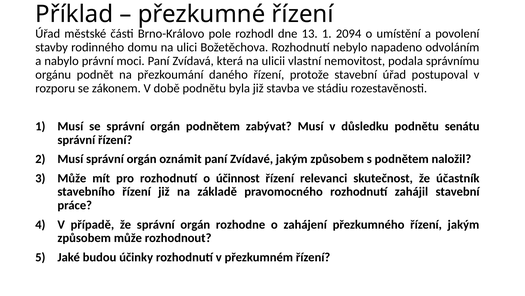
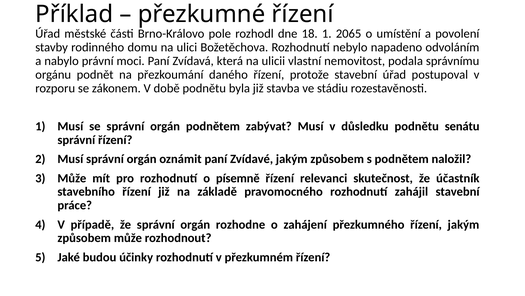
13: 13 -> 18
2094: 2094 -> 2065
účinnost: účinnost -> písemně
